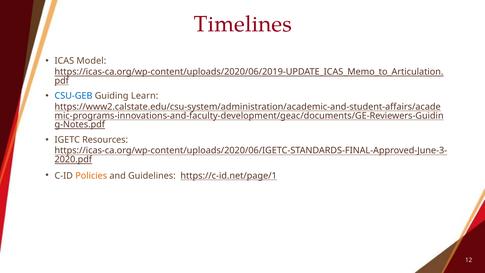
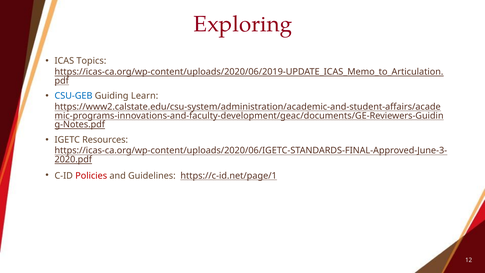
Timelines: Timelines -> Exploring
Model: Model -> Topics
Policies colour: orange -> red
